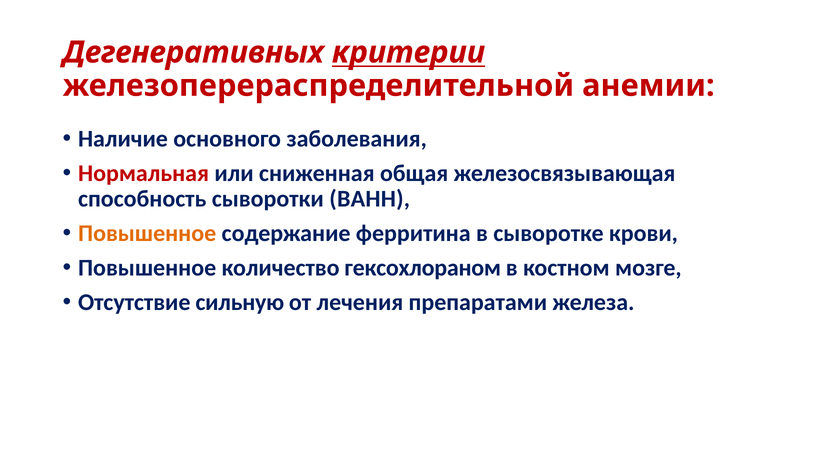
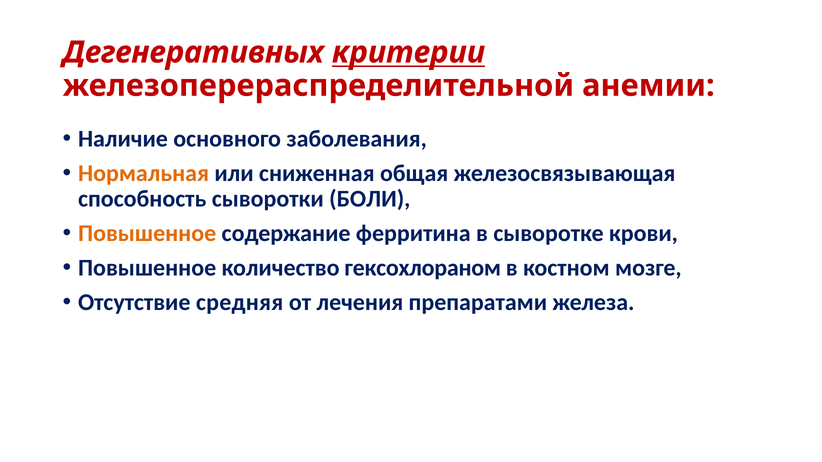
Нормальная colour: red -> orange
ВАНН: ВАНН -> БОЛИ
сильную: сильную -> средняя
